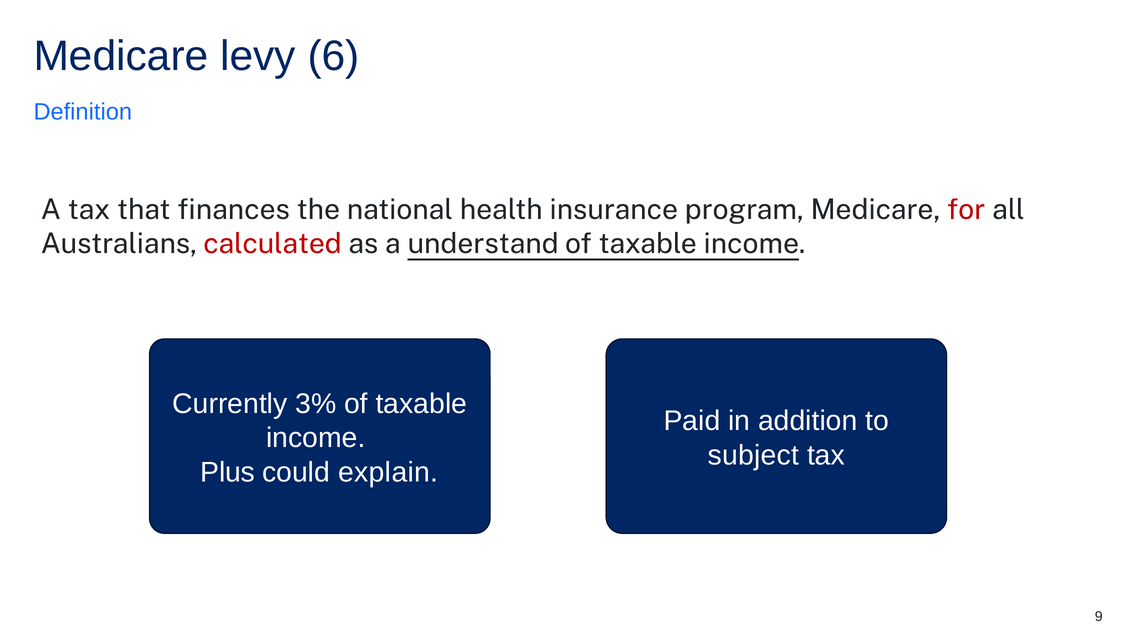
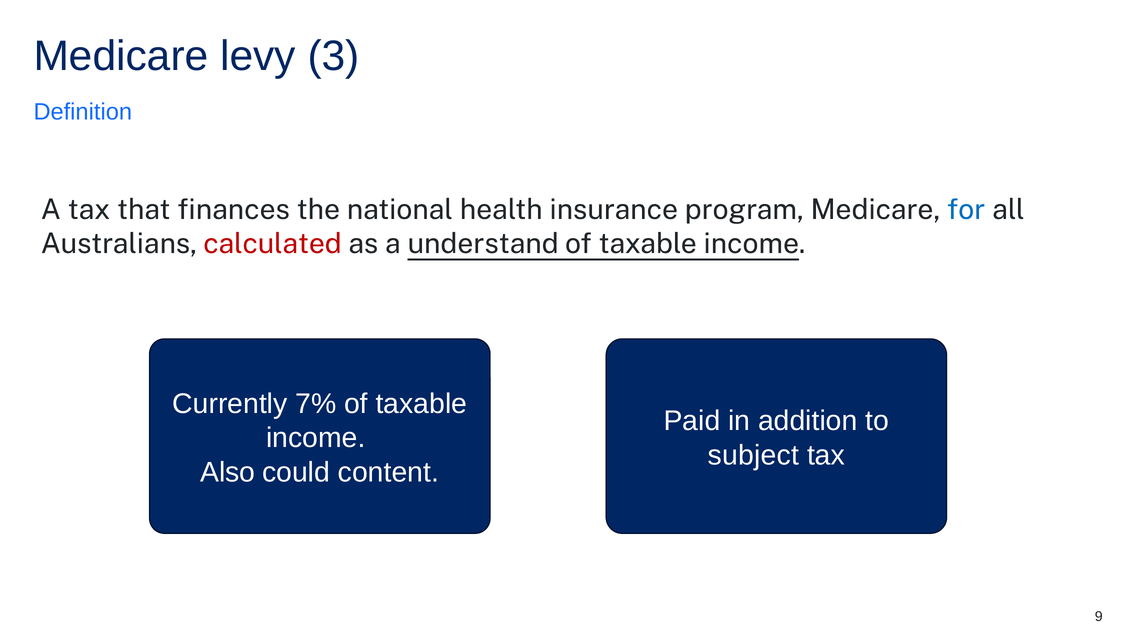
6: 6 -> 3
for colour: red -> blue
3%: 3% -> 7%
Plus: Plus -> Also
explain: explain -> content
